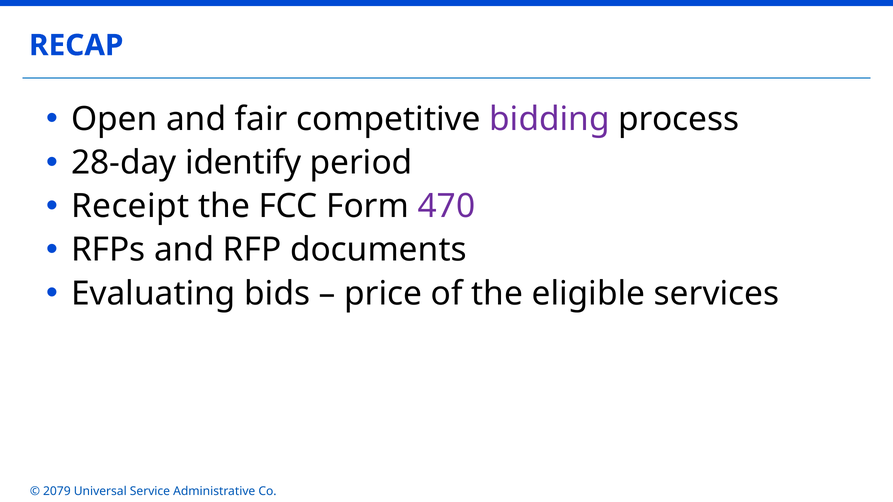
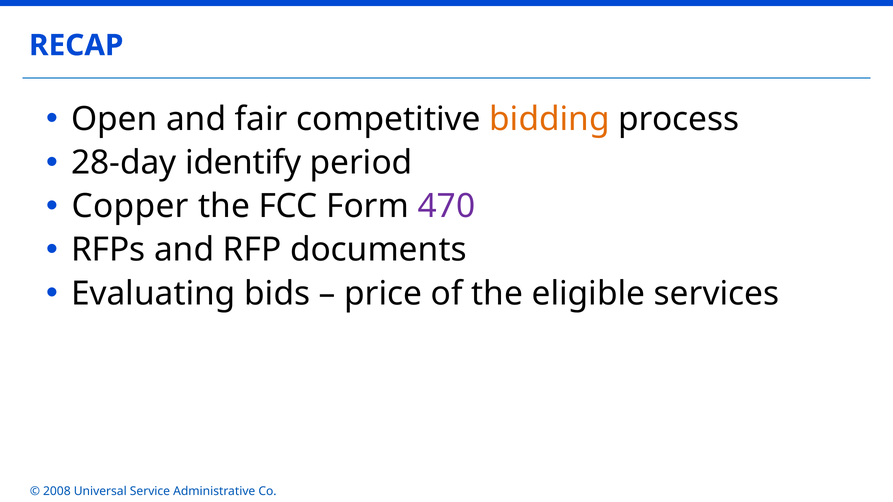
bidding colour: purple -> orange
Receipt: Receipt -> Copper
2079: 2079 -> 2008
